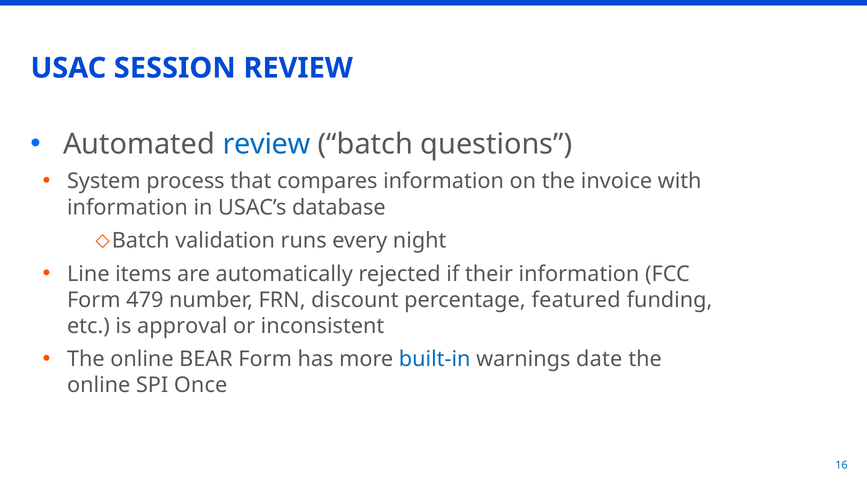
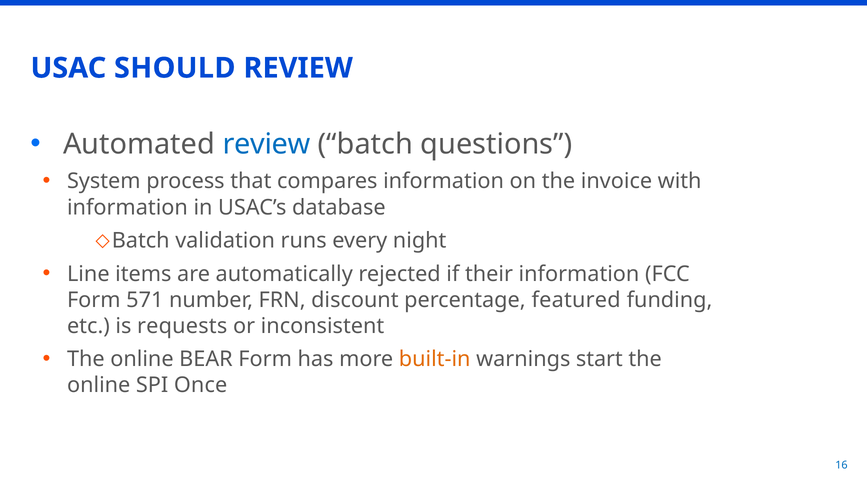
SESSION: SESSION -> SHOULD
479: 479 -> 571
approval: approval -> requests
built-in colour: blue -> orange
date: date -> start
